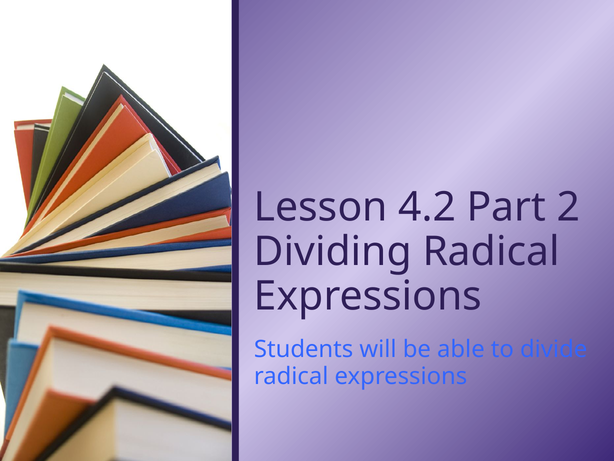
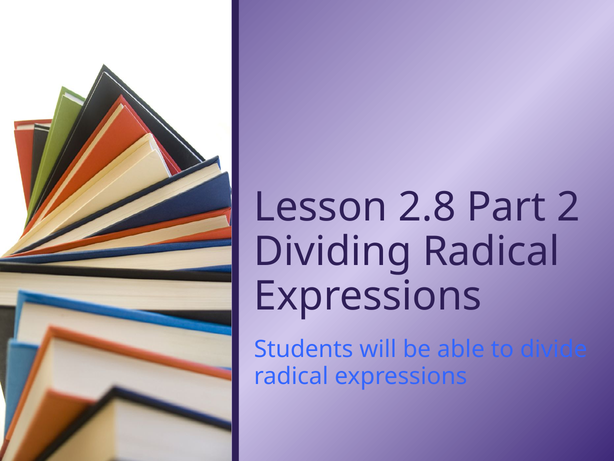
4.2: 4.2 -> 2.8
